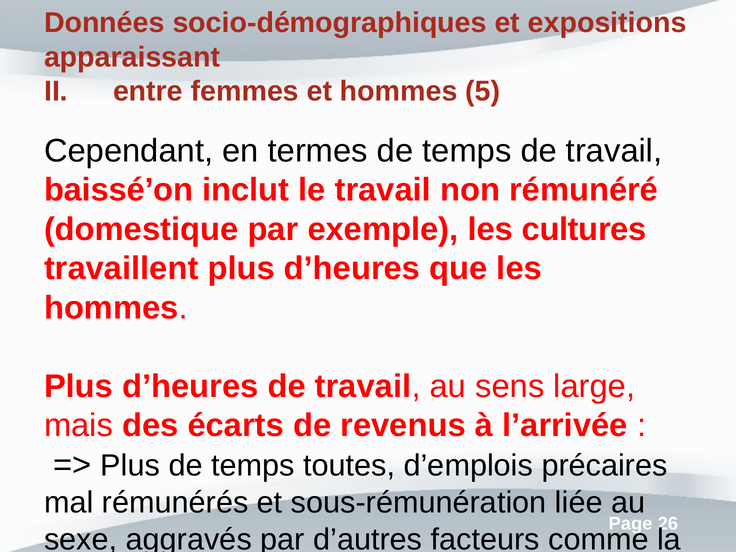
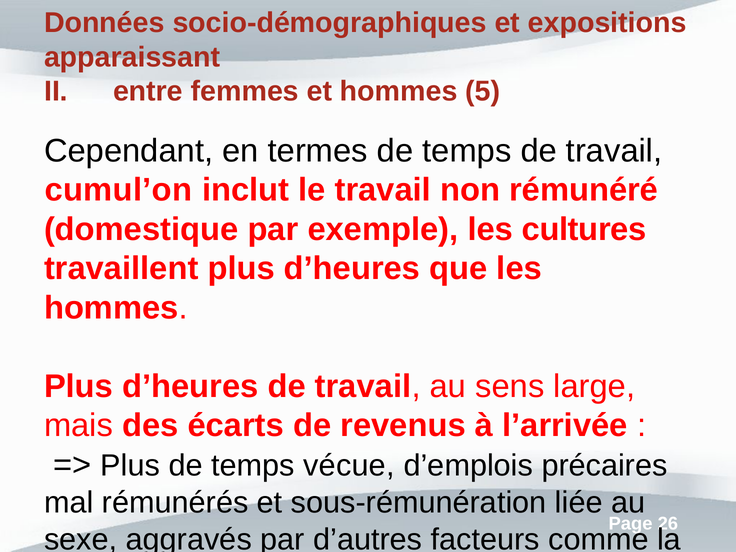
baissé’on: baissé’on -> cumul’on
toutes: toutes -> vécue
